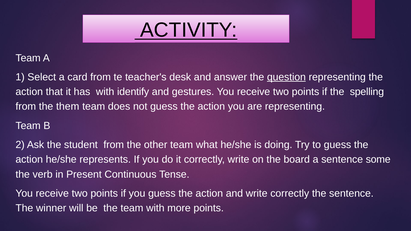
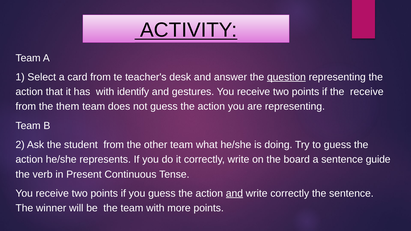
the spelling: spelling -> receive
some: some -> guide
and at (234, 193) underline: none -> present
